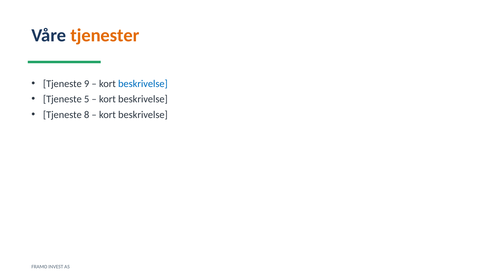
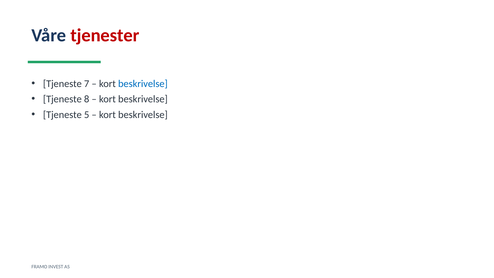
tjenester colour: orange -> red
9: 9 -> 7
5: 5 -> 8
8: 8 -> 5
